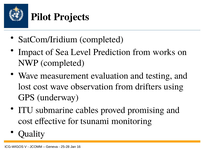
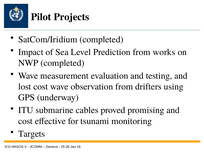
Quality: Quality -> Targets
